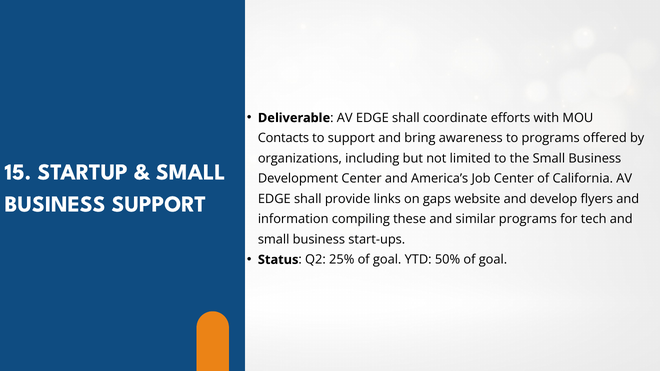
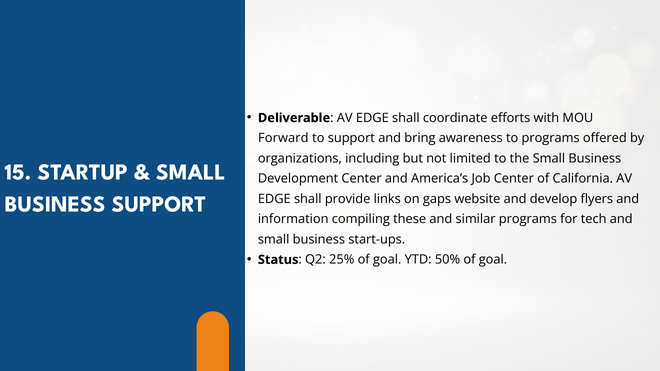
Contacts: Contacts -> Forward
